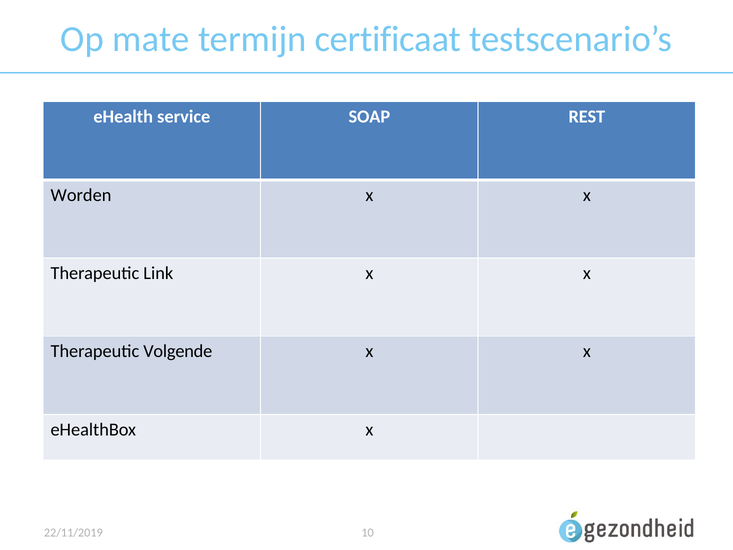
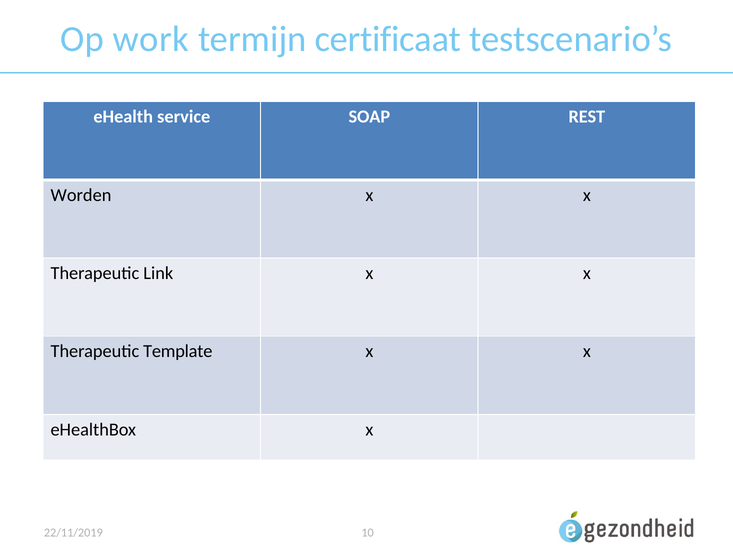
mate: mate -> work
Volgende: Volgende -> Template
